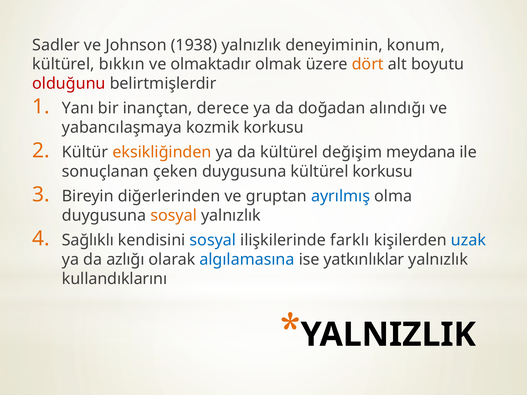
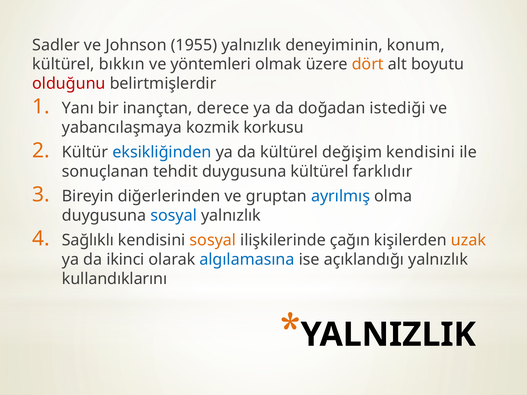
1938: 1938 -> 1955
olmaktadır: olmaktadır -> yöntemleri
alındığı: alındığı -> istediği
eksikliğinden colour: orange -> blue
değişim meydana: meydana -> kendisini
çeken: çeken -> tehdit
kültürel korkusu: korkusu -> farklıdır
sosyal at (174, 216) colour: orange -> blue
sosyal at (213, 240) colour: blue -> orange
farklı: farklı -> çağın
uzak colour: blue -> orange
azlığı: azlığı -> ikinci
yatkınlıklar: yatkınlıklar -> açıklandığı
